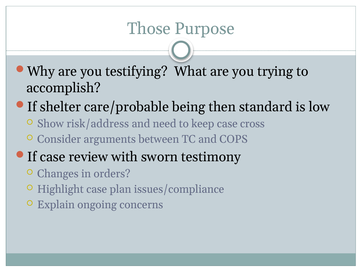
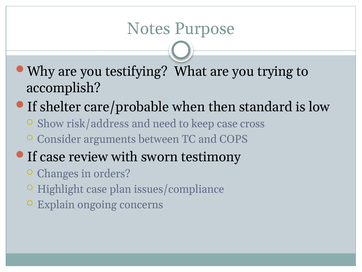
Those: Those -> Notes
being: being -> when
